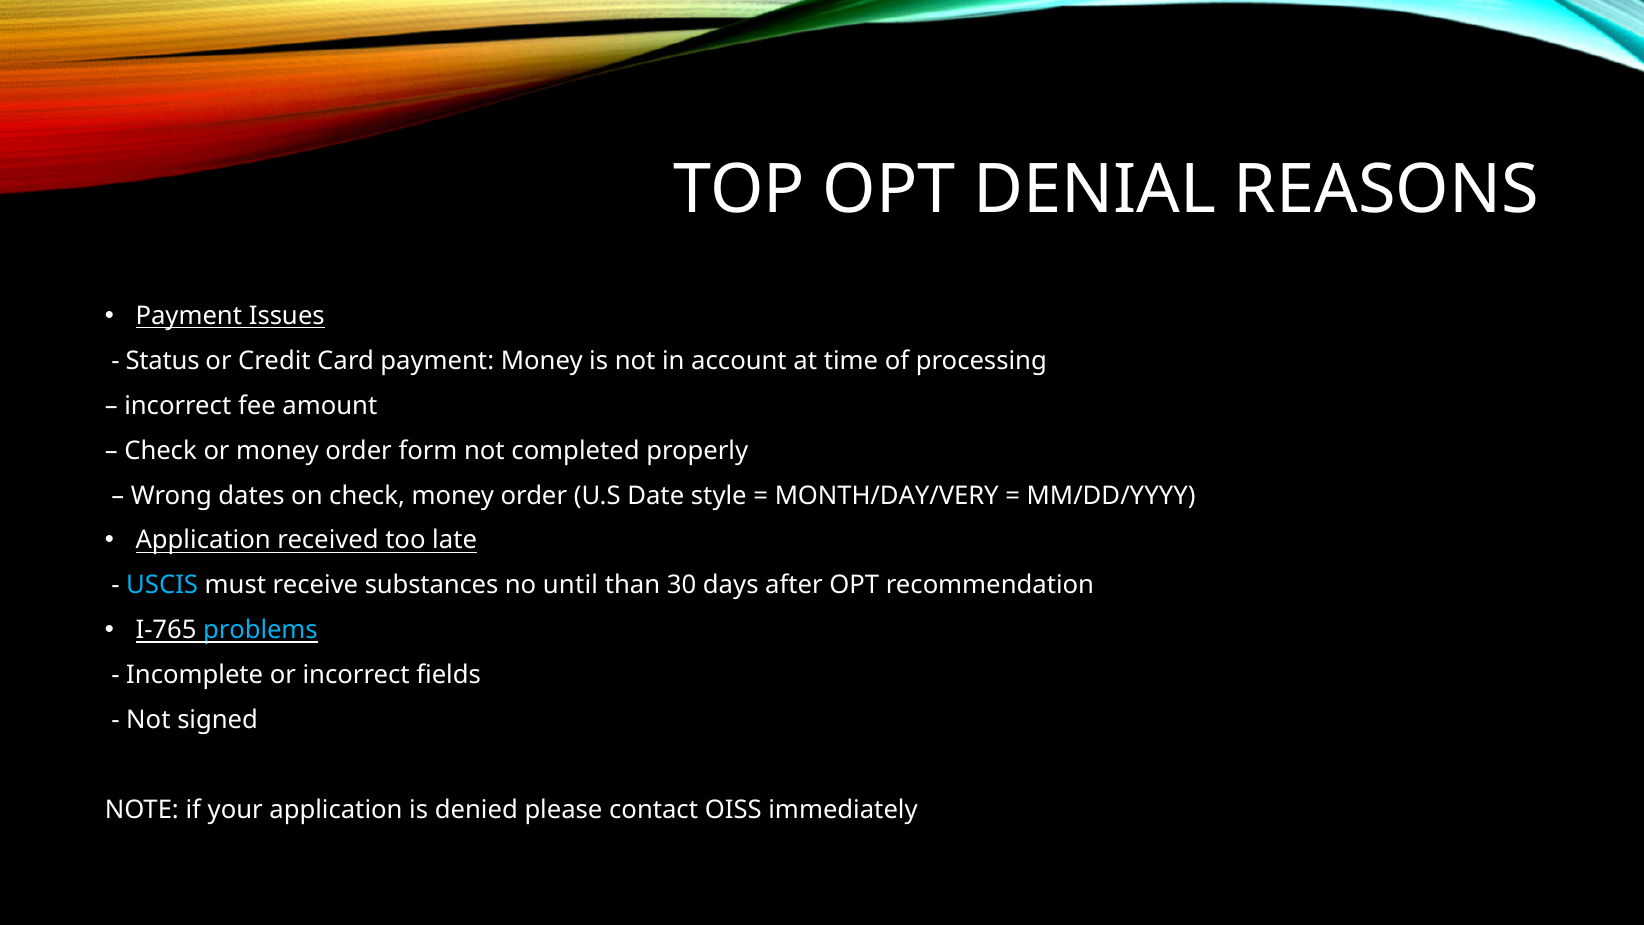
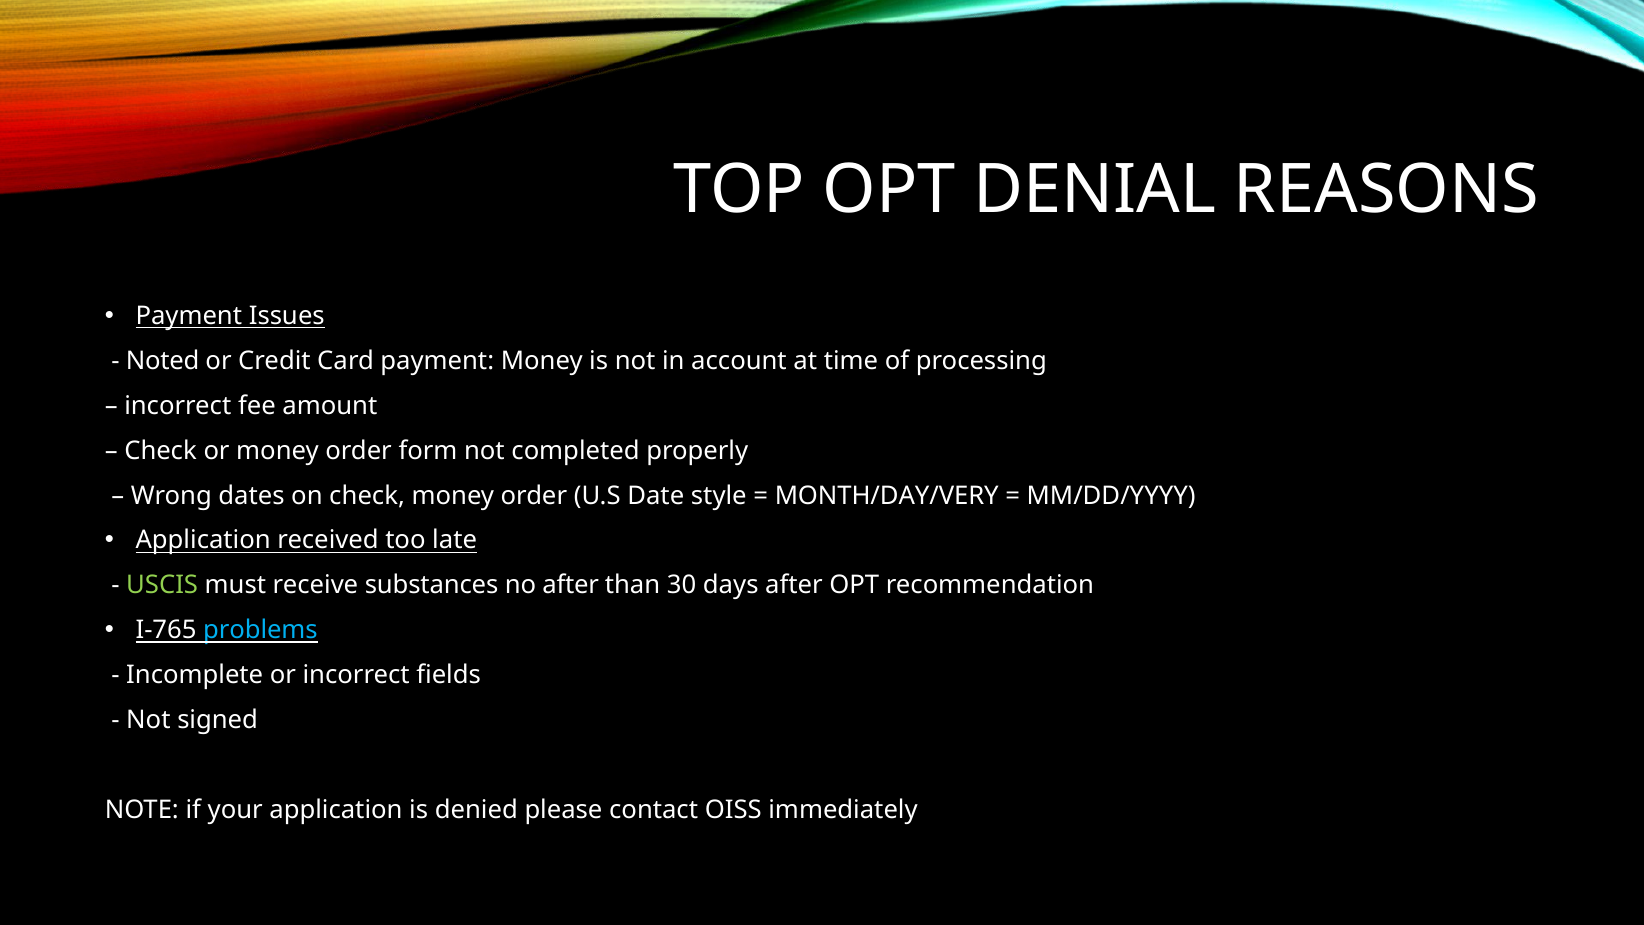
Status: Status -> Noted
USCIS colour: light blue -> light green
no until: until -> after
